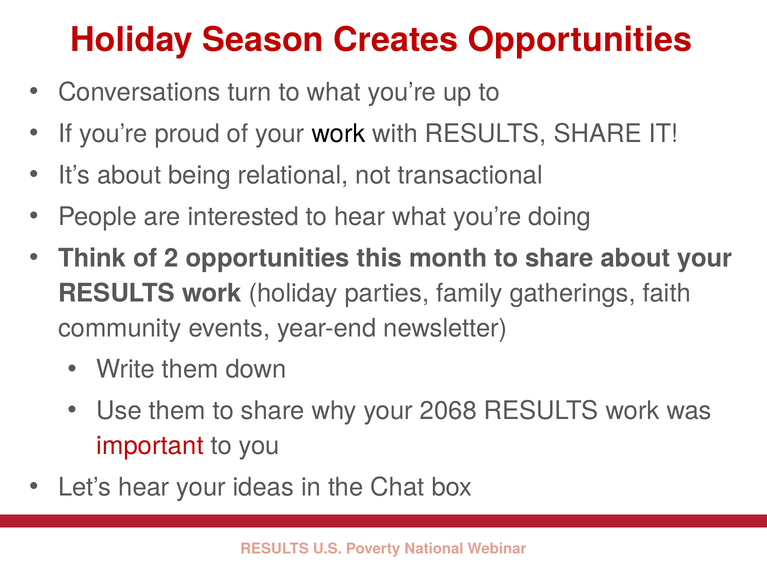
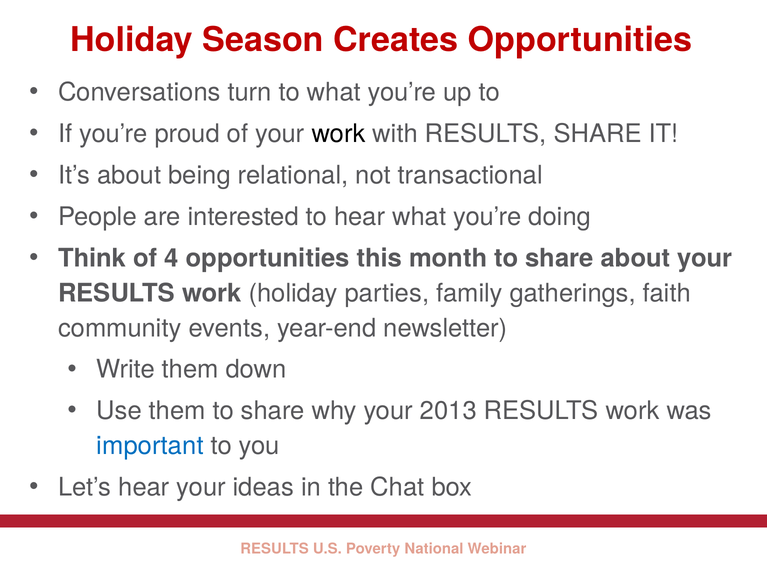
2: 2 -> 4
2068: 2068 -> 2013
important colour: red -> blue
